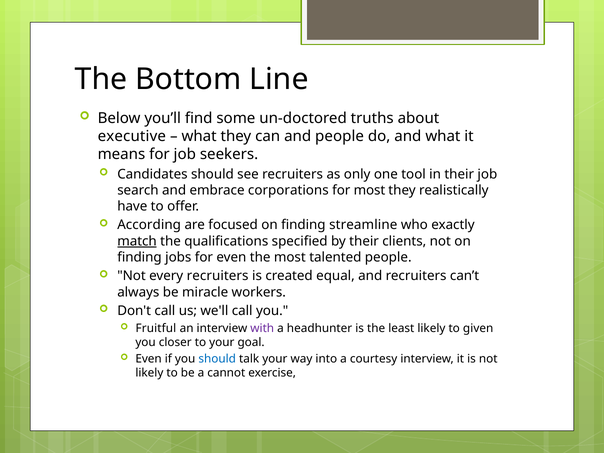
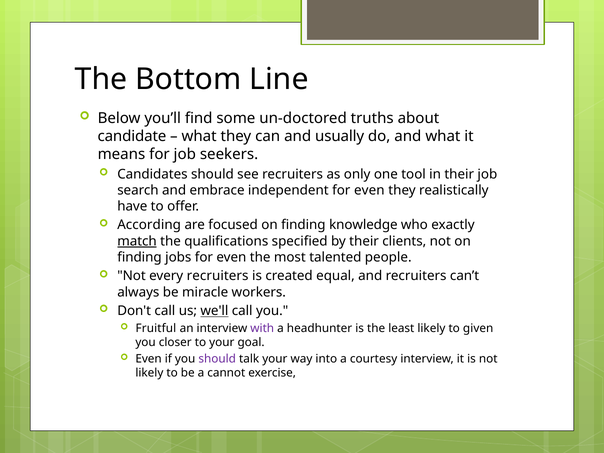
executive: executive -> candidate
and people: people -> usually
corporations: corporations -> independent
most at (369, 190): most -> even
streamline: streamline -> knowledge
we'll underline: none -> present
should at (217, 359) colour: blue -> purple
